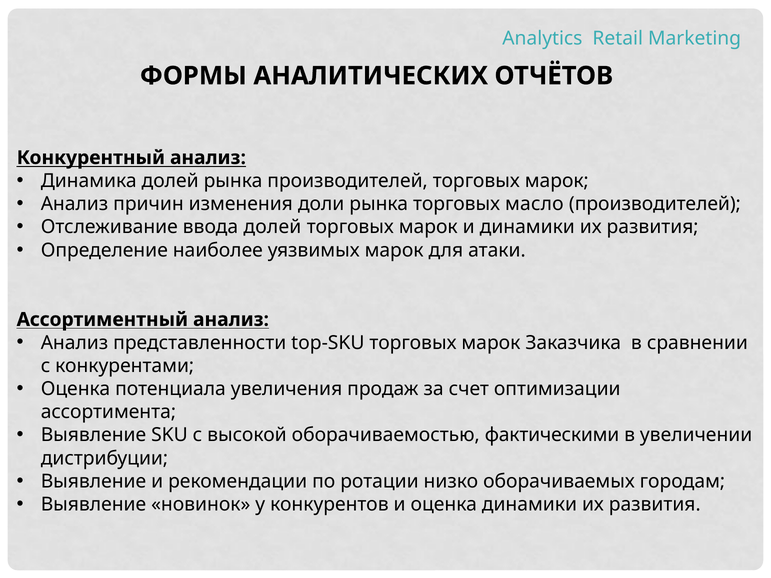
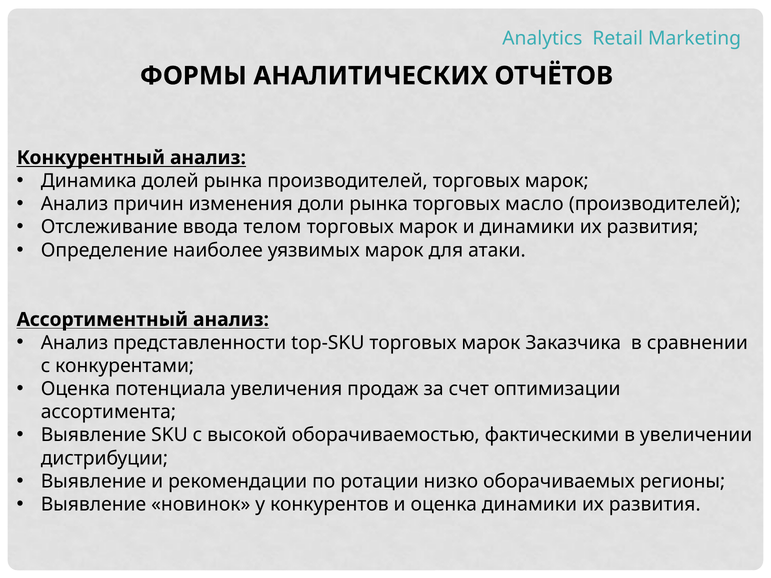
ввода долей: долей -> телом
городам: городам -> регионы
